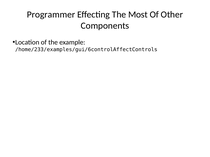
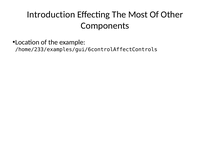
Programmer: Programmer -> Introduction
